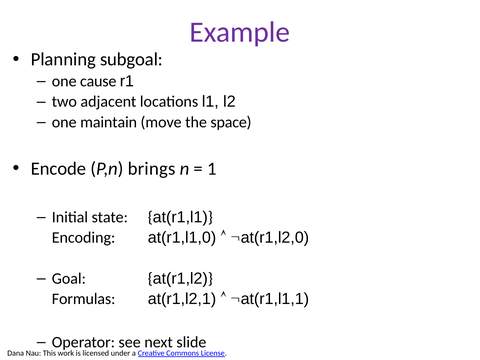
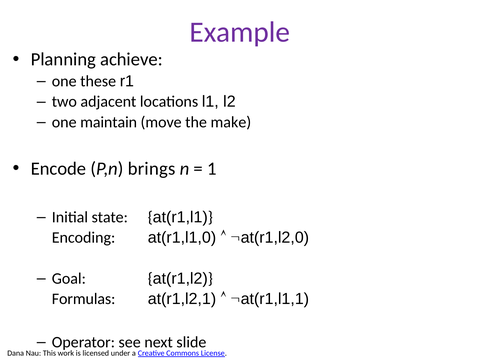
subgoal: subgoal -> achieve
cause: cause -> these
space: space -> make
